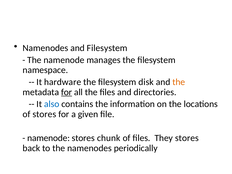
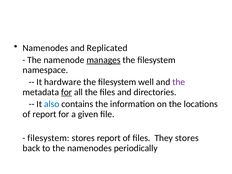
and Filesystem: Filesystem -> Replicated
manages underline: none -> present
disk: disk -> well
the at (179, 82) colour: orange -> purple
of stores: stores -> report
namenode at (49, 138): namenode -> filesystem
stores chunk: chunk -> report
